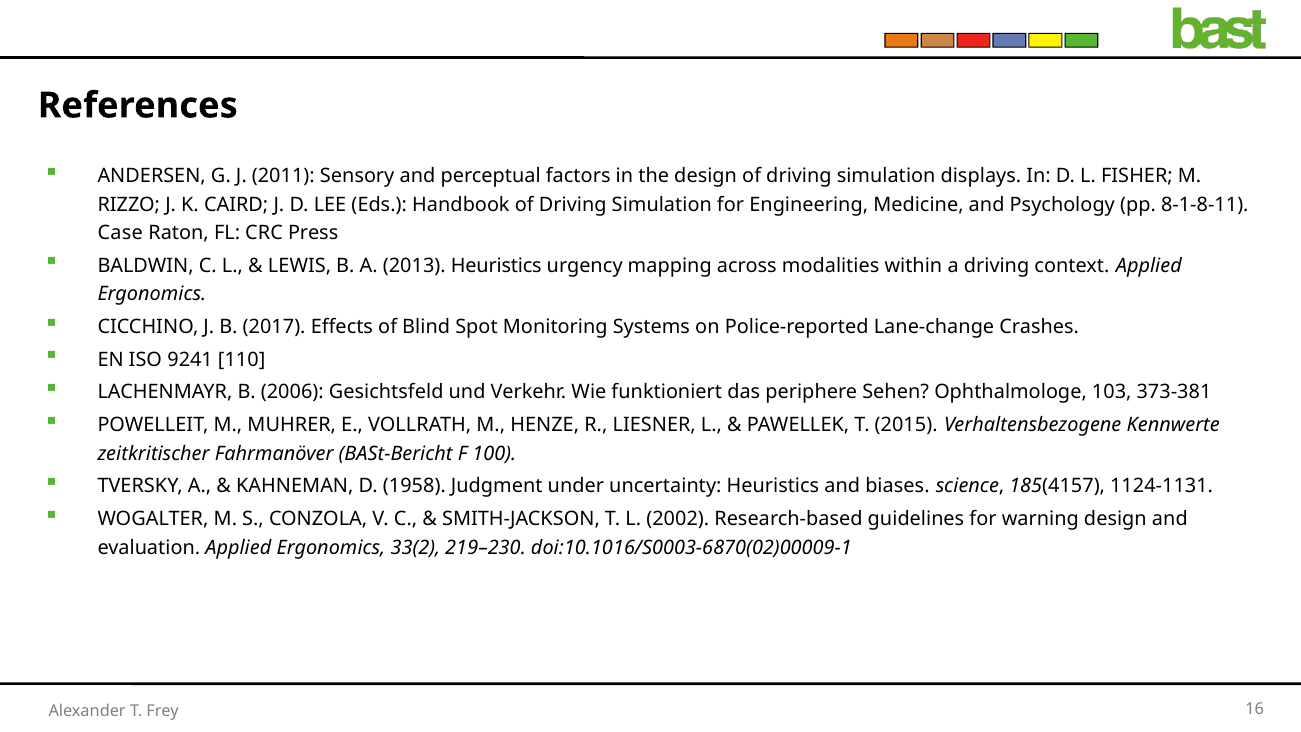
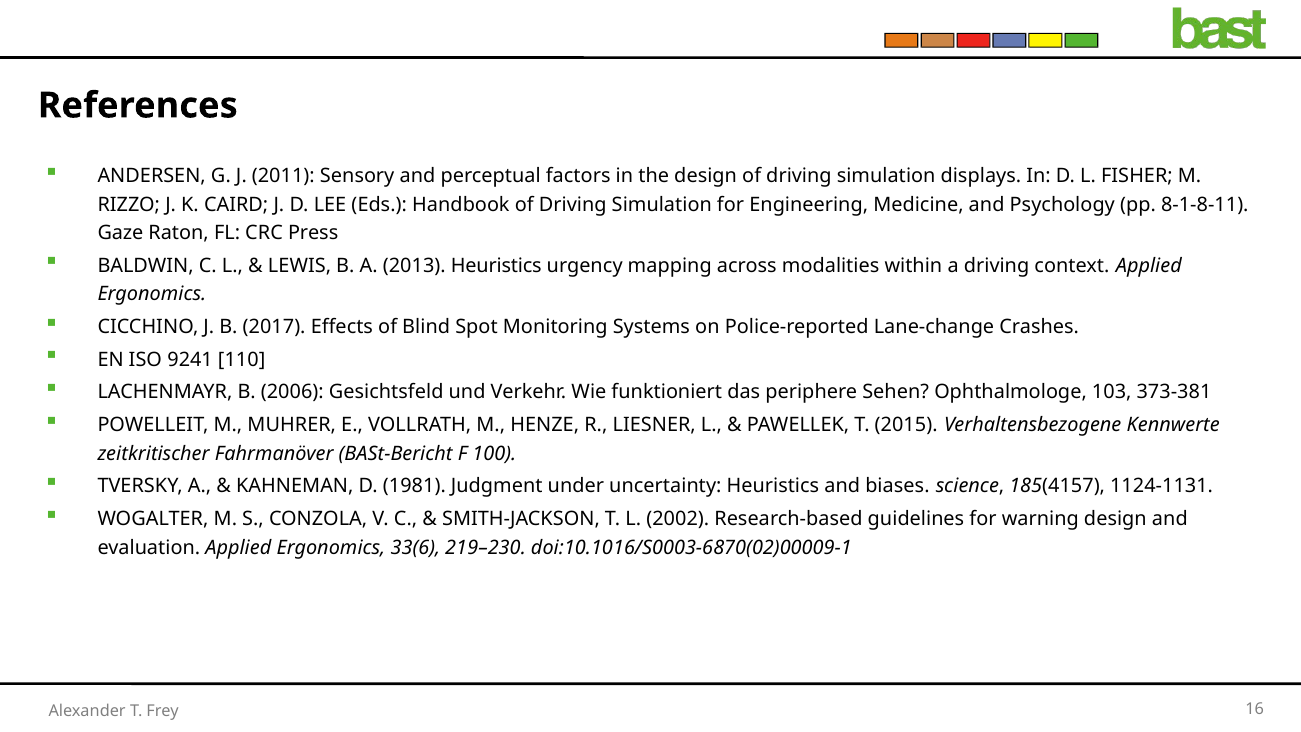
Case: Case -> Gaze
1958: 1958 -> 1981
33(2: 33(2 -> 33(6
